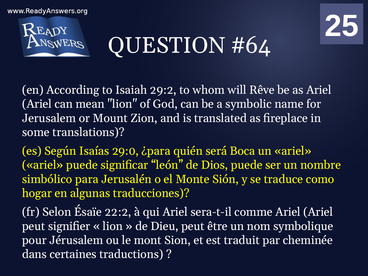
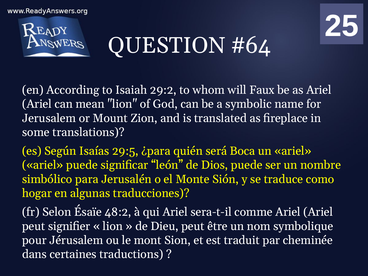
Rêve: Rêve -> Faux
29:0: 29:0 -> 29:5
22:2: 22:2 -> 48:2
